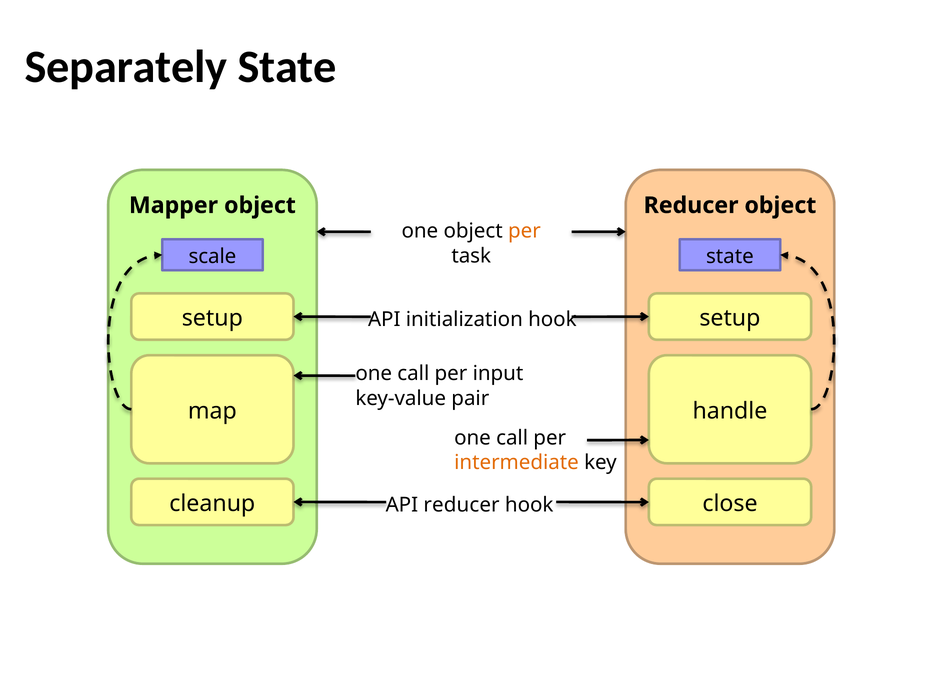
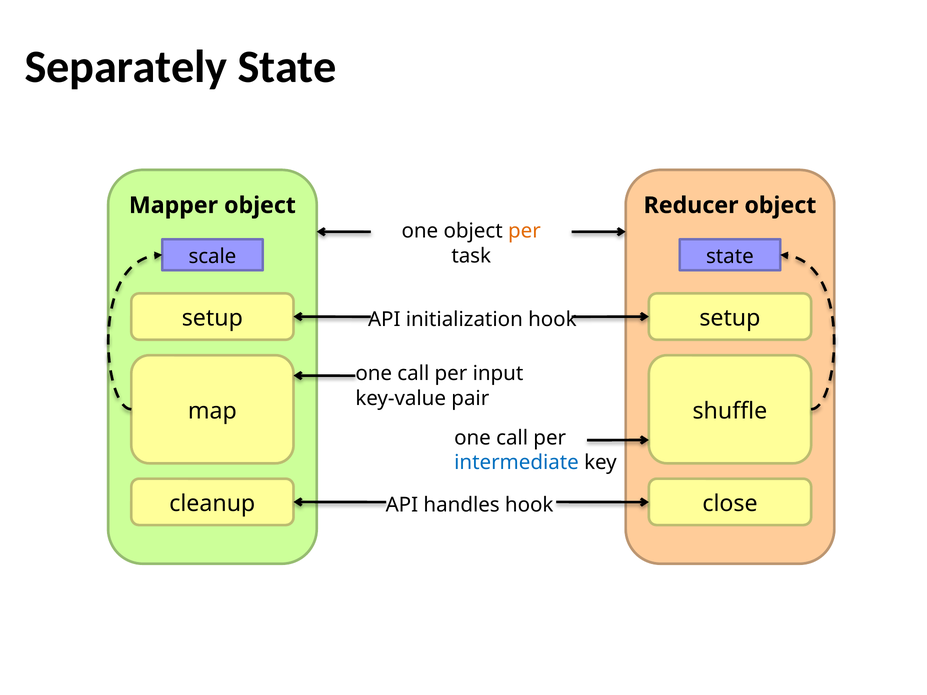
handle: handle -> shuffle
intermediate colour: orange -> blue
API reducer: reducer -> handles
